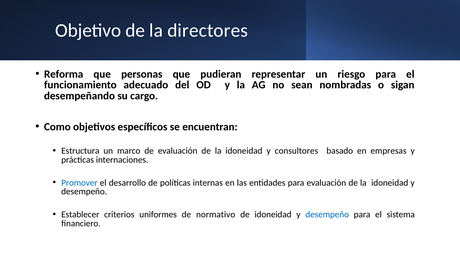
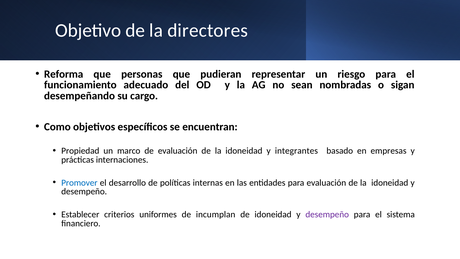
Estructura: Estructura -> Propiedad
consultores: consultores -> integrantes
normativo: normativo -> incumplan
desempeño at (327, 214) colour: blue -> purple
